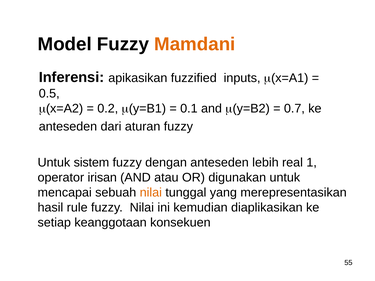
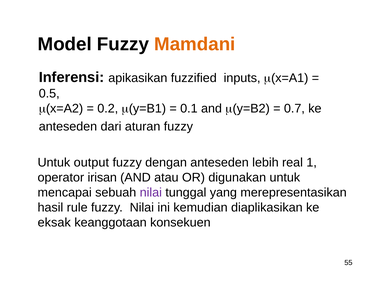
sistem: sistem -> output
nilai at (151, 193) colour: orange -> purple
setiap: setiap -> eksak
